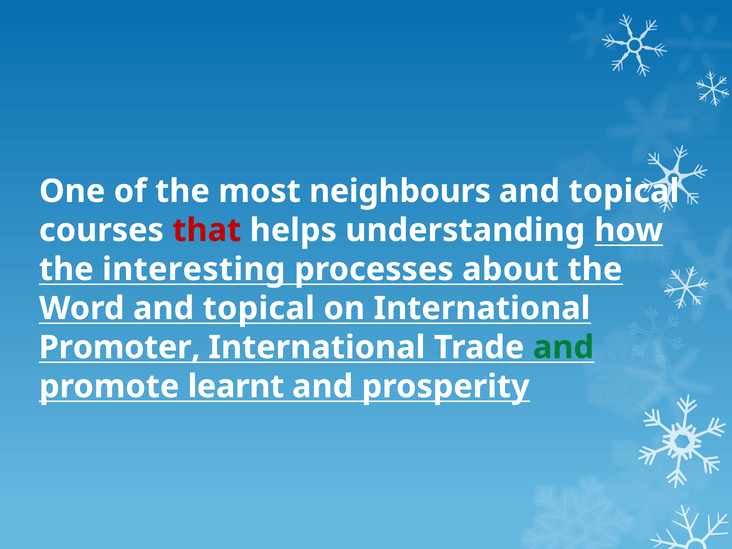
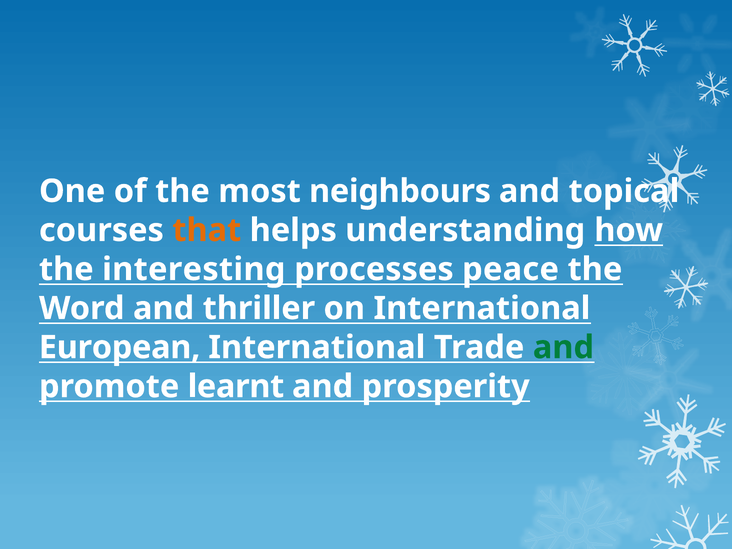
that colour: red -> orange
about: about -> peace
Word and topical: topical -> thriller
Promoter: Promoter -> European
